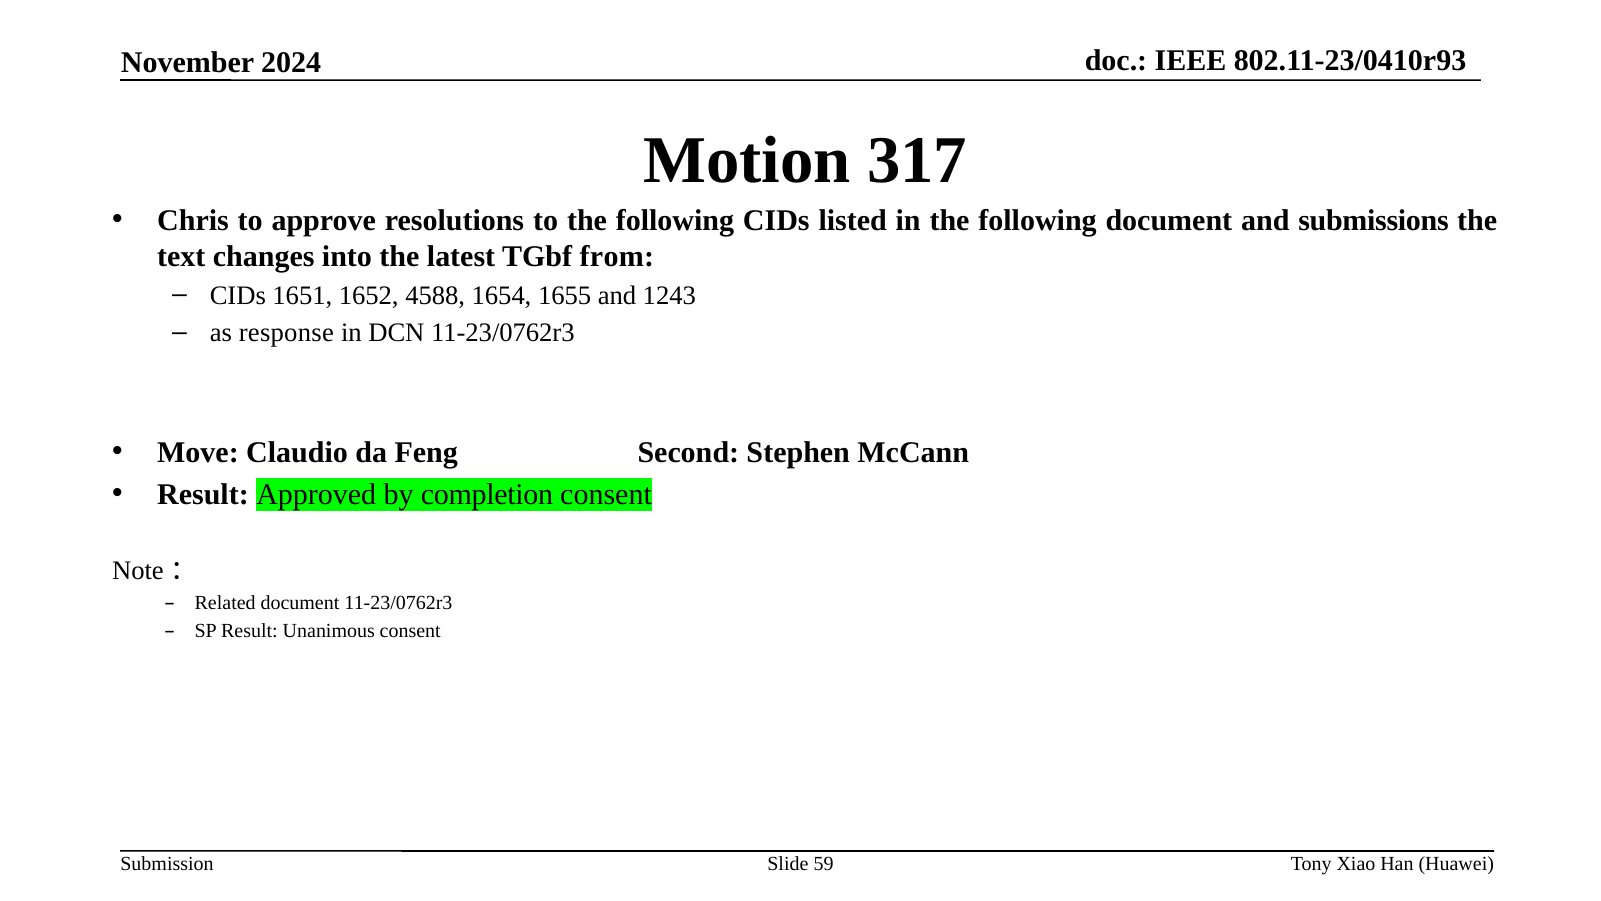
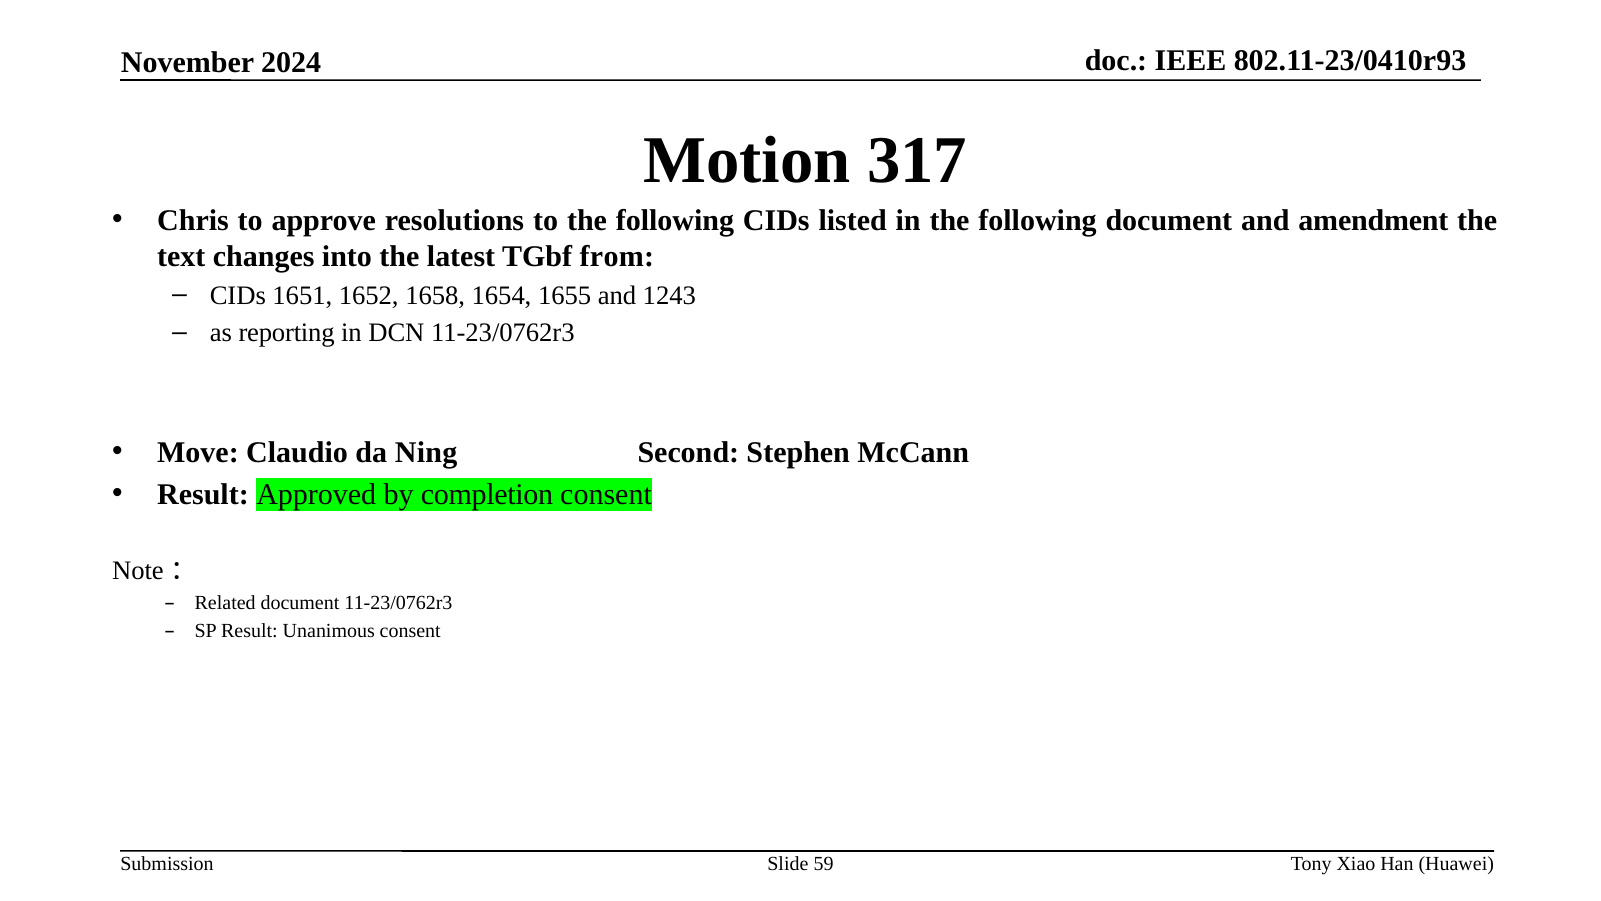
submissions: submissions -> amendment
4588: 4588 -> 1658
response: response -> reporting
Feng: Feng -> Ning
